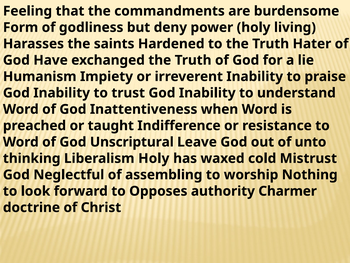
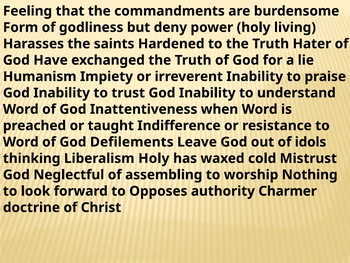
Unscriptural: Unscriptural -> Defilements
unto: unto -> idols
